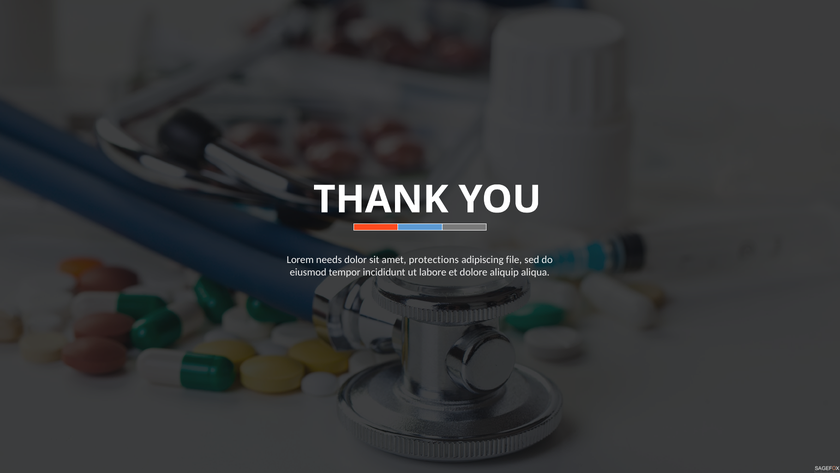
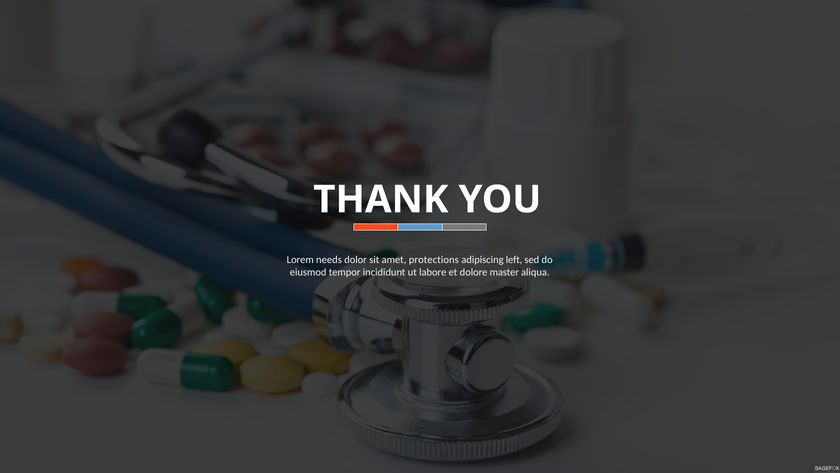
file: file -> left
aliquip: aliquip -> master
